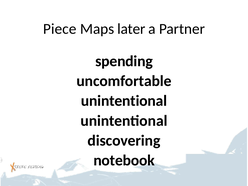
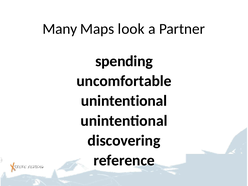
Piece: Piece -> Many
later: later -> look
notebook: notebook -> reference
